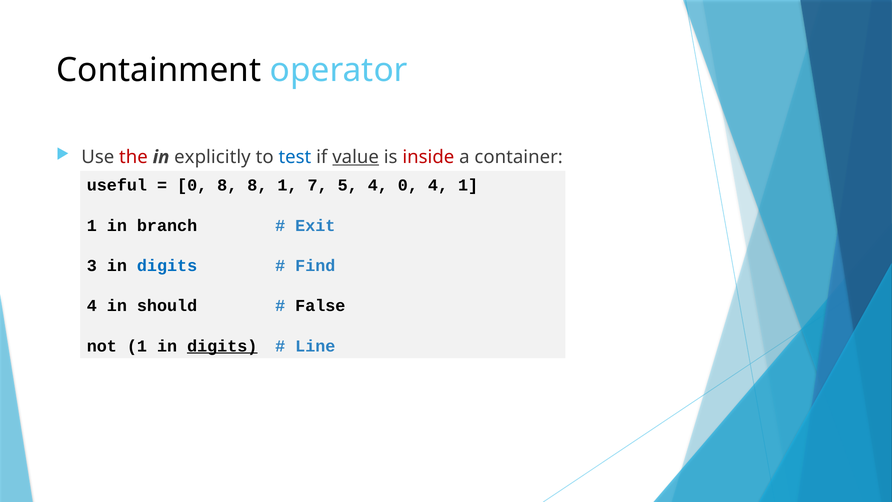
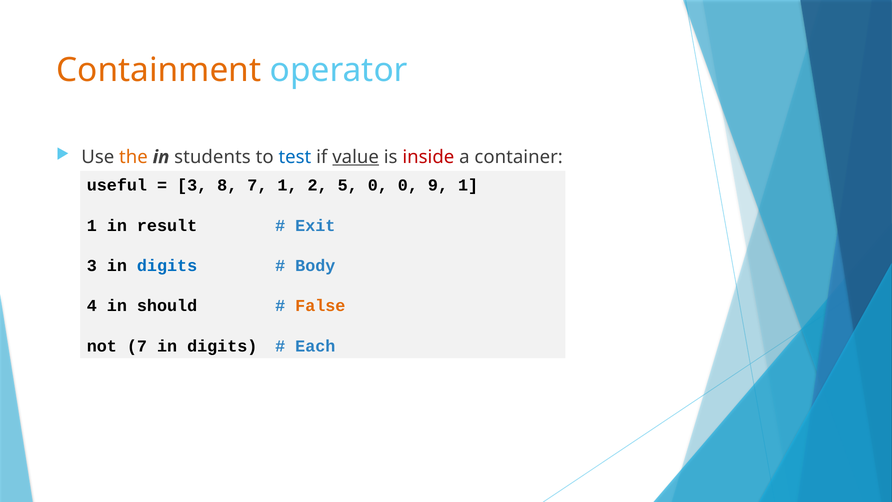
Containment colour: black -> orange
the colour: red -> orange
explicitly: explicitly -> students
0 at (192, 185): 0 -> 3
8 8: 8 -> 7
7: 7 -> 2
5 4: 4 -> 0
0 4: 4 -> 9
branch: branch -> result
Find: Find -> Body
False colour: black -> orange
not 1: 1 -> 7
digits at (222, 346) underline: present -> none
Line: Line -> Each
